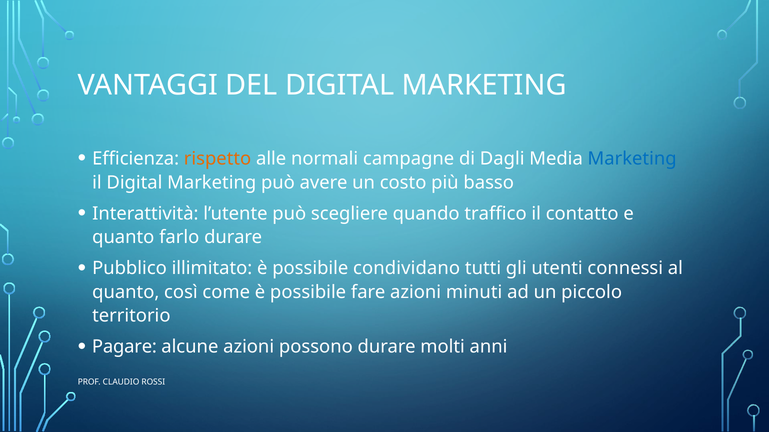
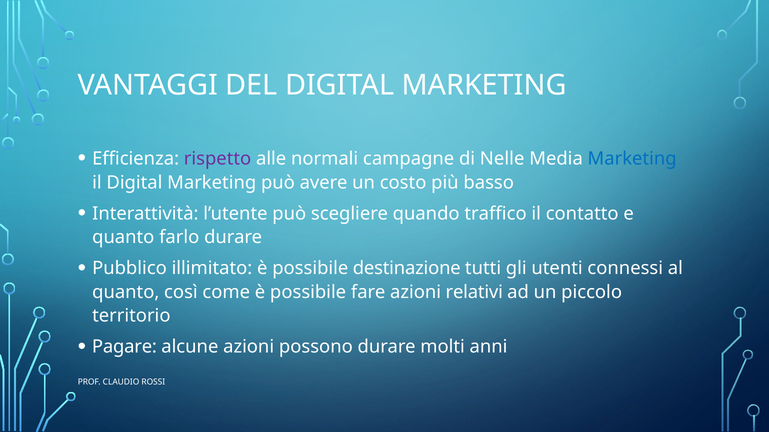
rispetto colour: orange -> purple
Dagli: Dagli -> Nelle
condividano: condividano -> destinazione
minuti: minuti -> relativi
